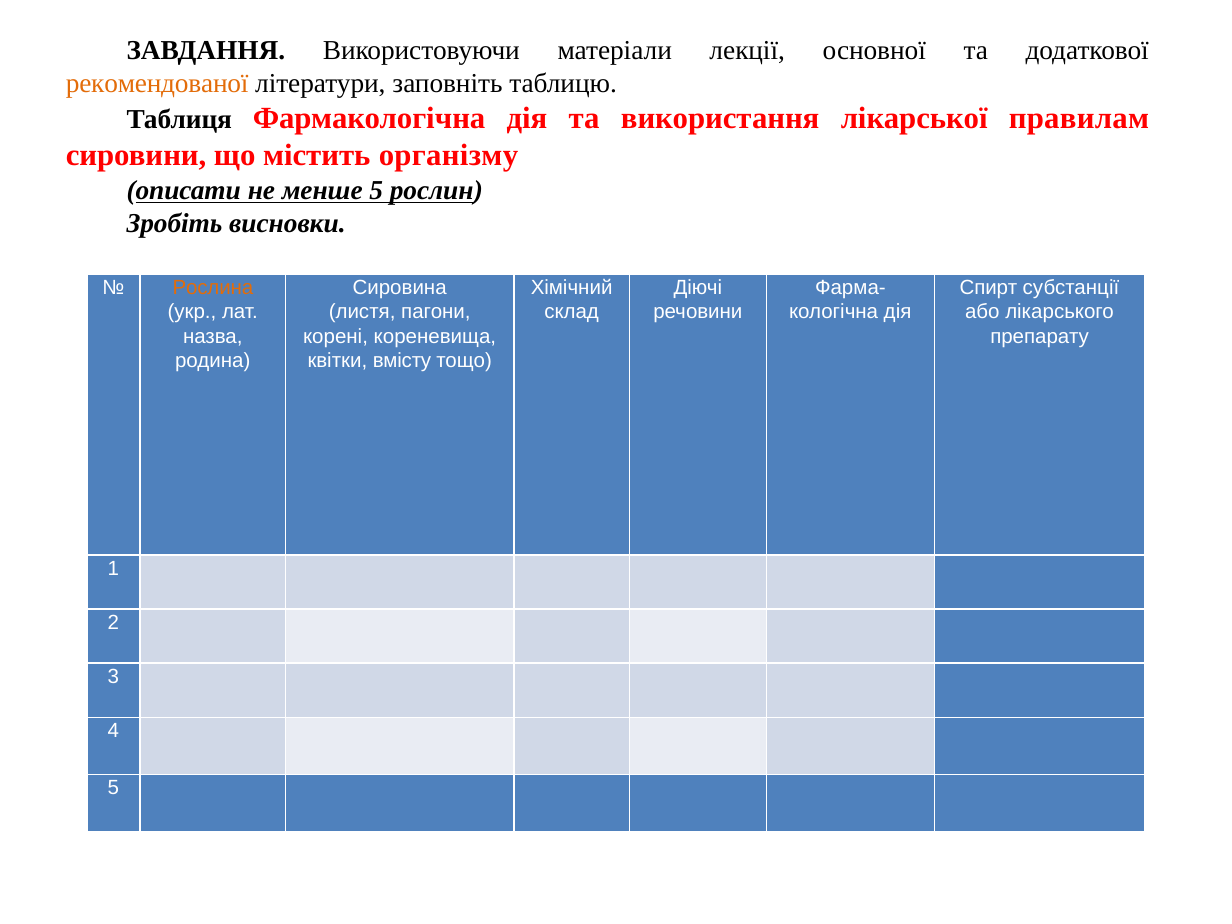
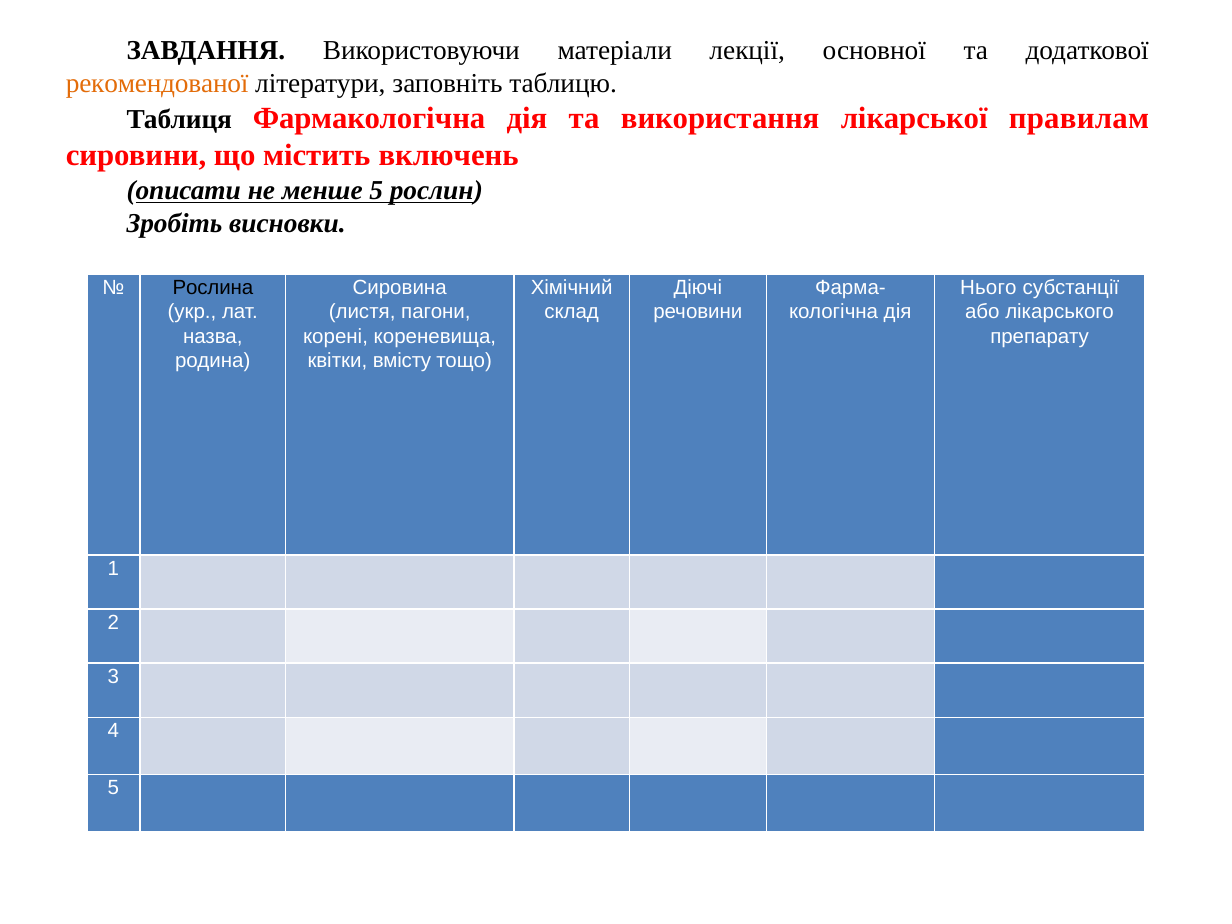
організму: організму -> включень
Рослина colour: orange -> black
Спирт: Спирт -> Нього
